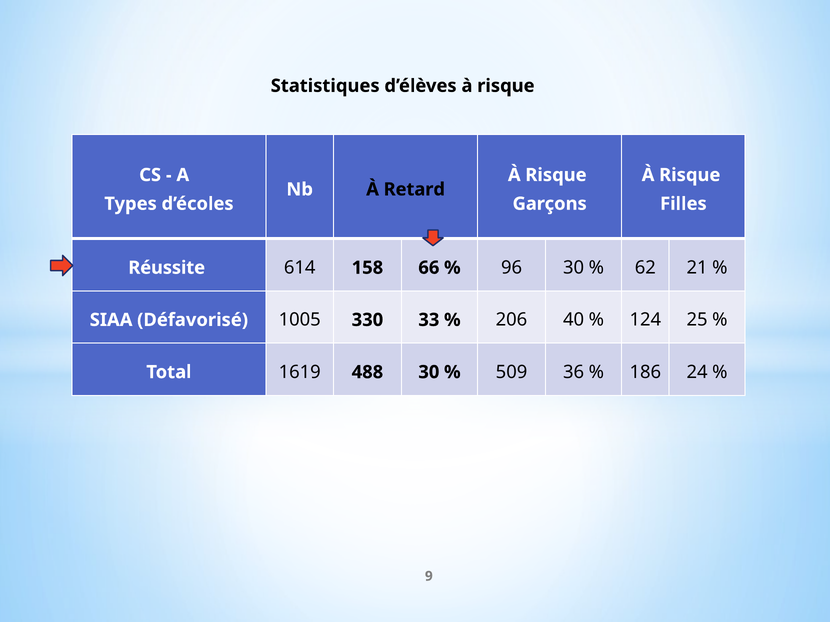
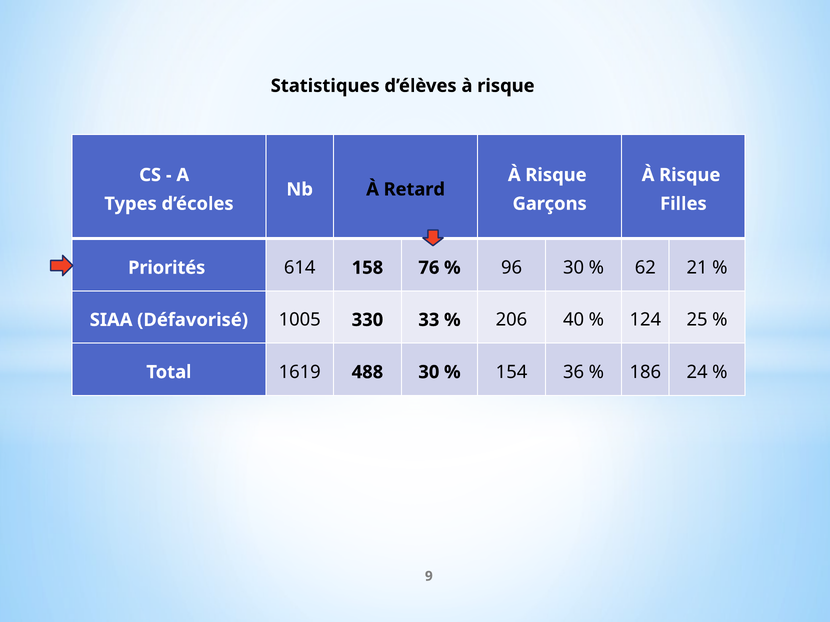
Réussite: Réussite -> Priorités
66: 66 -> 76
509: 509 -> 154
